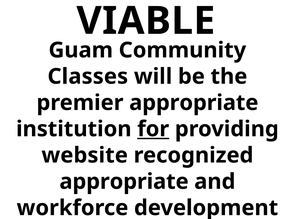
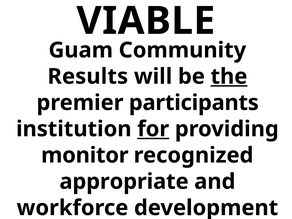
Classes: Classes -> Results
the underline: none -> present
premier appropriate: appropriate -> participants
website: website -> monitor
